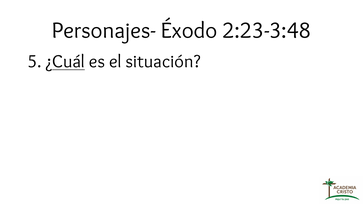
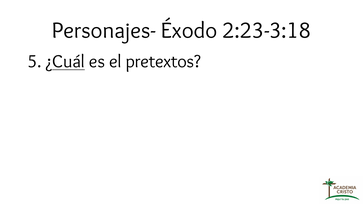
2:23-3:48: 2:23-3:48 -> 2:23-3:18
situación: situación -> pretextos
